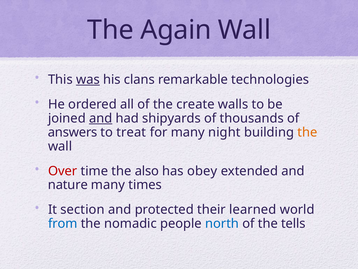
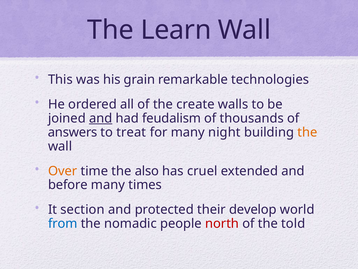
Again: Again -> Learn
was underline: present -> none
clans: clans -> grain
shipyards: shipyards -> feudalism
Over colour: red -> orange
obey: obey -> cruel
nature: nature -> before
learned: learned -> develop
north colour: blue -> red
tells: tells -> told
